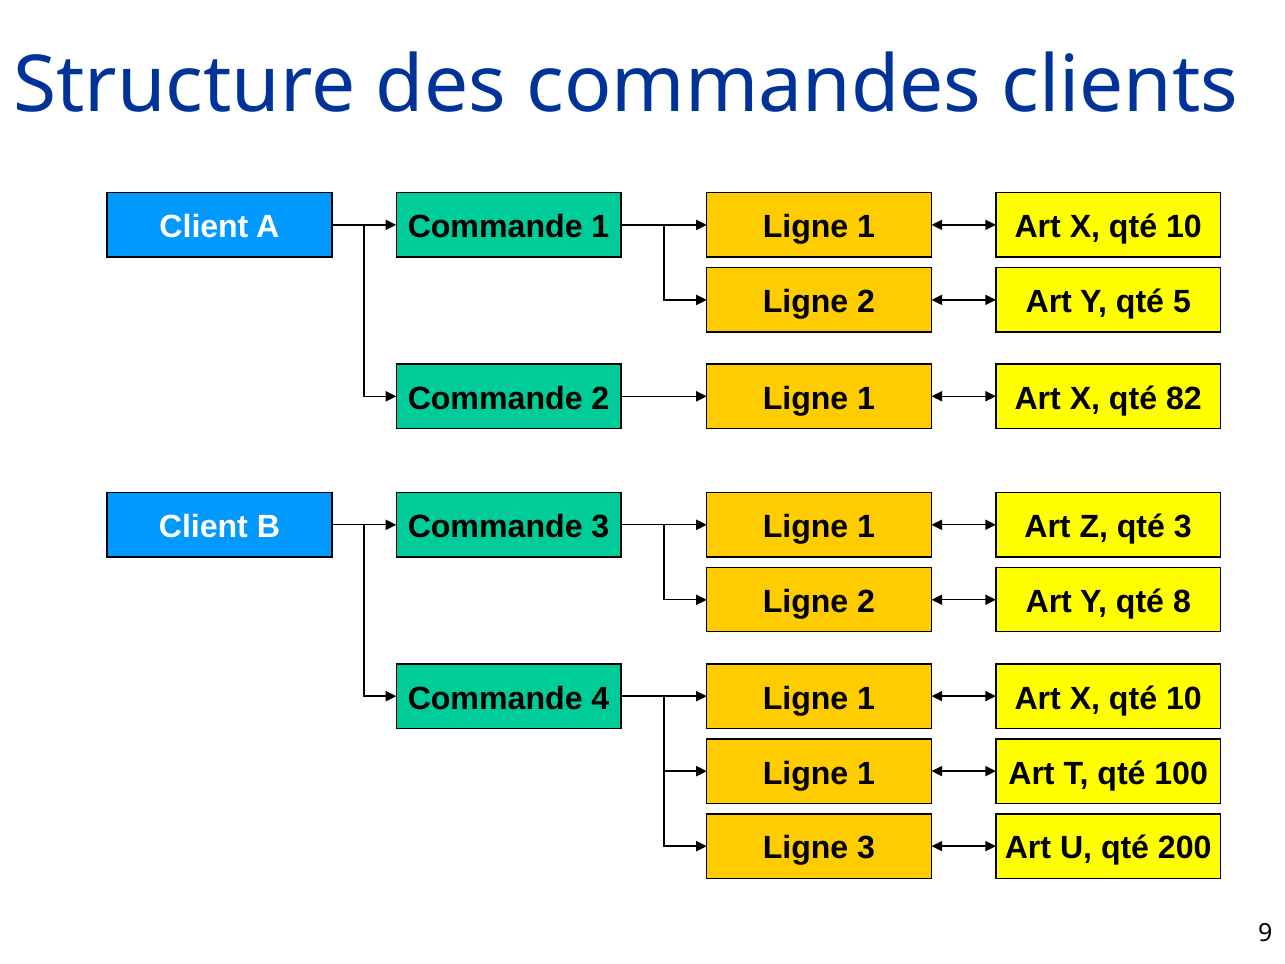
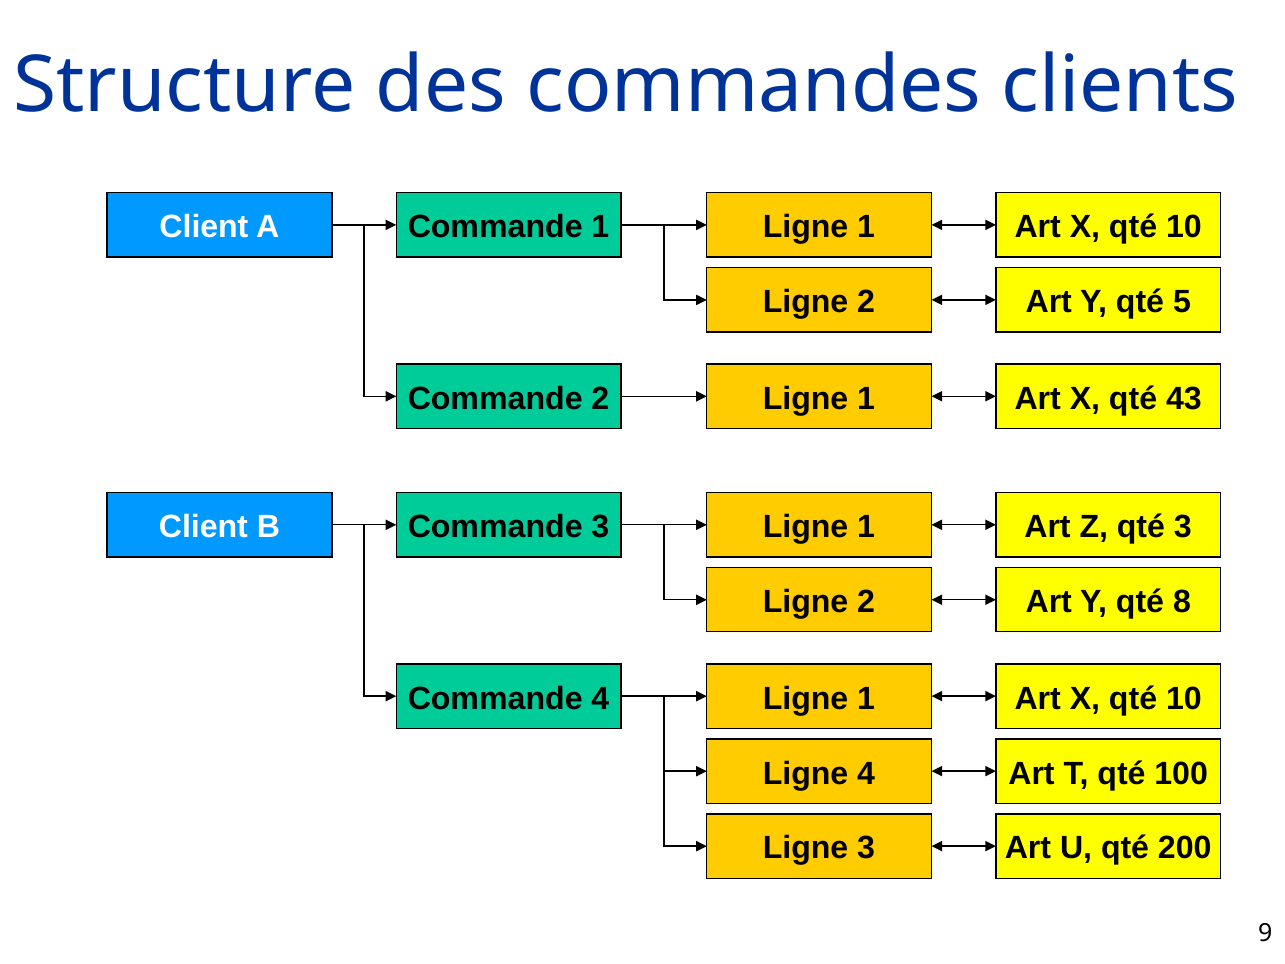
82: 82 -> 43
1 at (866, 773): 1 -> 4
